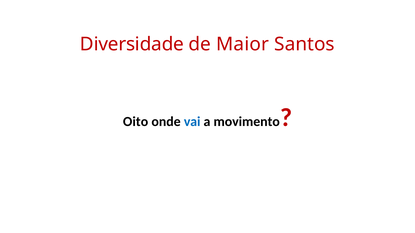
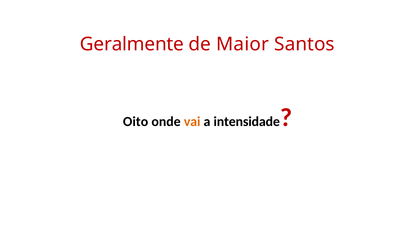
Diversidade: Diversidade -> Geralmente
vai colour: blue -> orange
movimento: movimento -> intensidade
